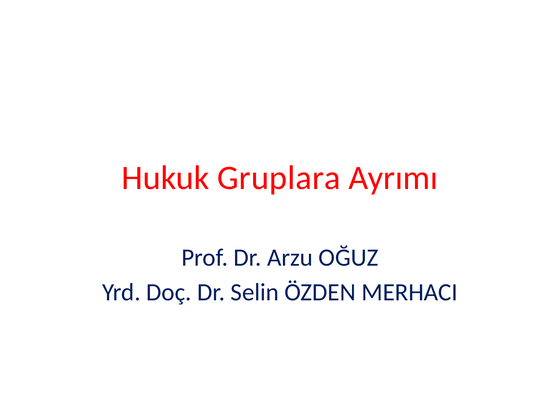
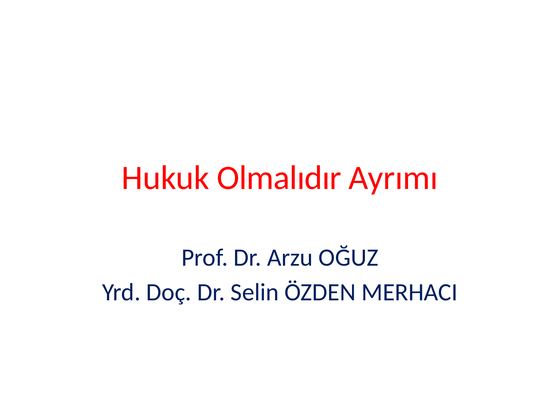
Gruplara: Gruplara -> Olmalıdır
